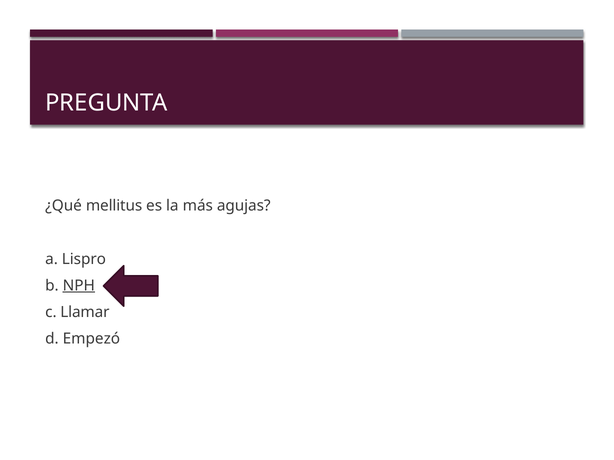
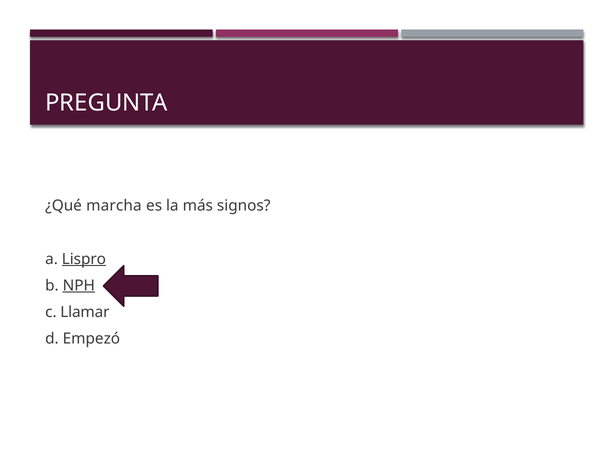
mellitus: mellitus -> marcha
agujas: agujas -> signos
Lispro underline: none -> present
